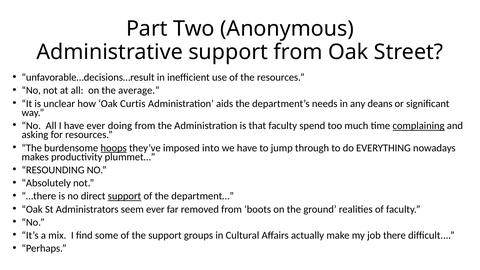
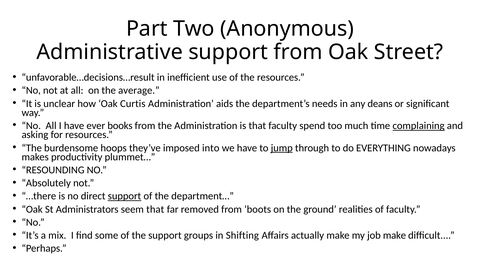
doing: doing -> books
hoops underline: present -> none
jump underline: none -> present
seem ever: ever -> that
Cultural: Cultural -> Shifting
job there: there -> make
